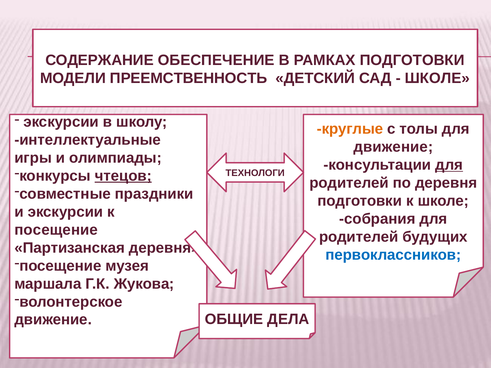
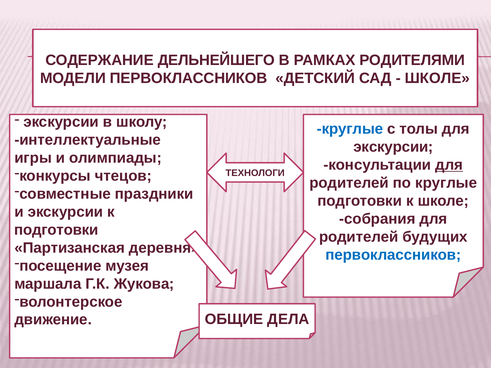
ОБЕСПЕЧЕНИЕ: ОБЕСПЕЧЕНИЕ -> ДЕЛЬНЕЙШЕГО
РАМКАХ ПОДГОТОВКИ: ПОДГОТОВКИ -> РОДИТЕЛЯМИ
МОДЕЛИ ПРЕЕМСТВЕННОСТЬ: ПРЕЕМСТВЕННОСТЬ -> ПЕРВОКЛАССНИКОВ
круглые at (350, 129) colour: orange -> blue
движение at (393, 147): движение -> экскурсии
чтецов underline: present -> none
по деревня: деревня -> круглые
посещение at (56, 230): посещение -> подготовки
